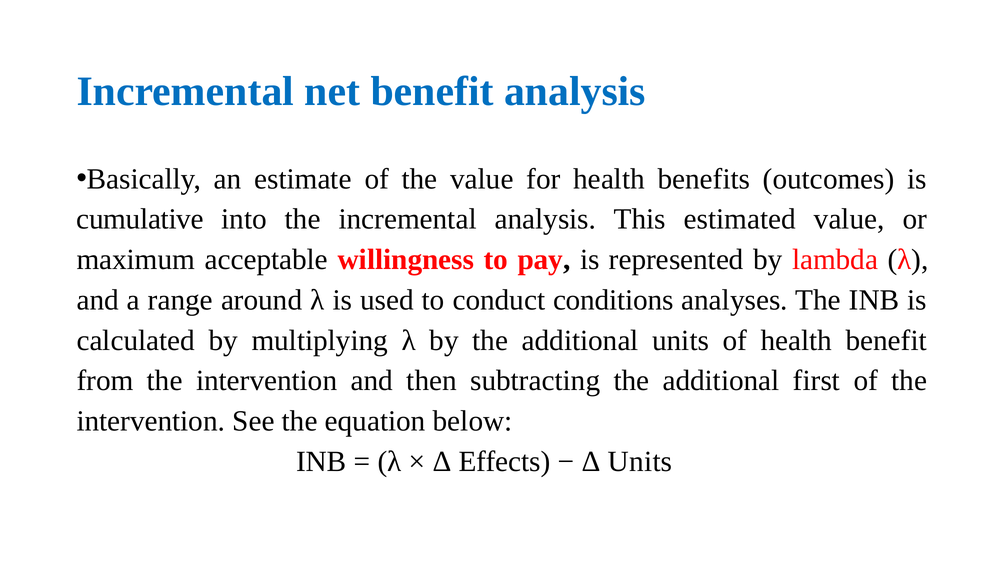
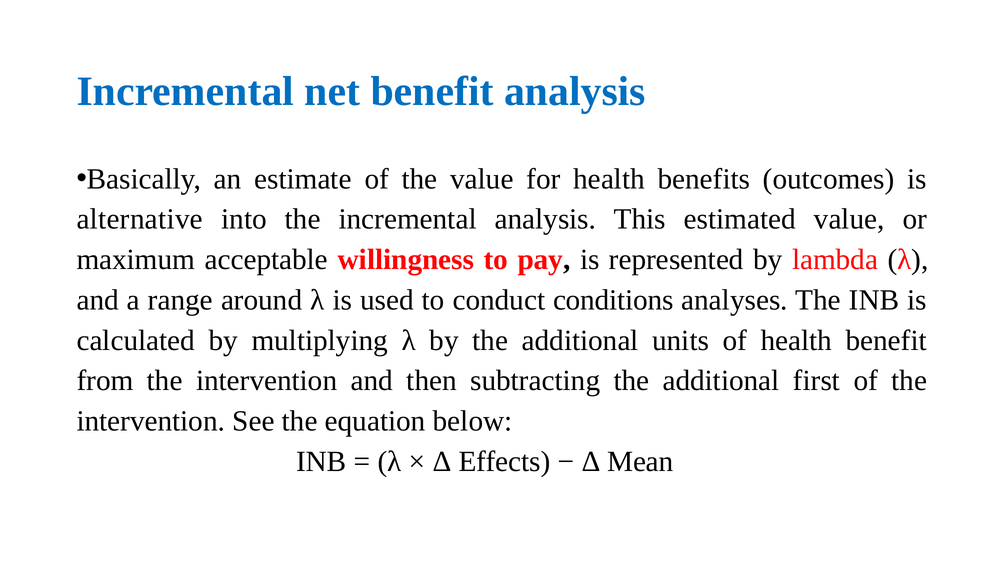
cumulative: cumulative -> alternative
Δ Units: Units -> Mean
